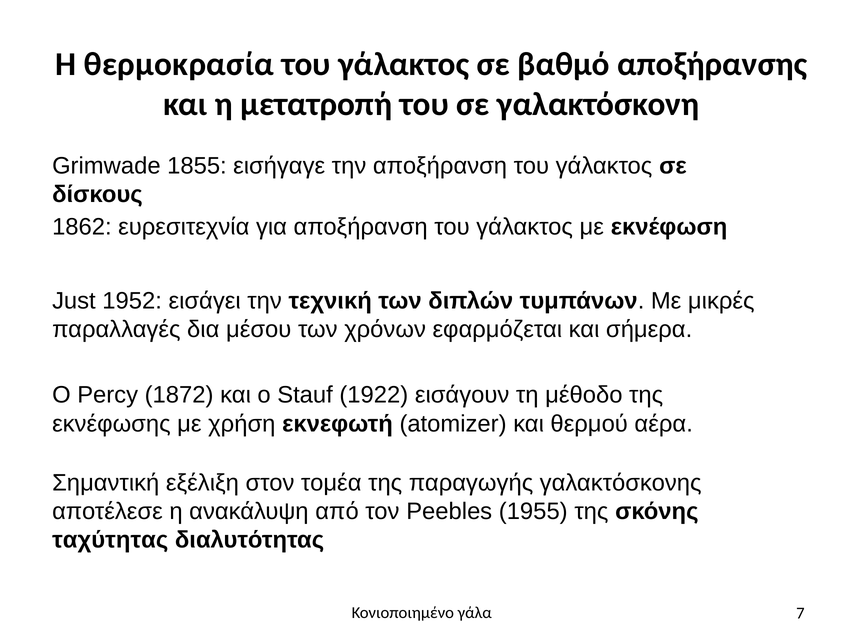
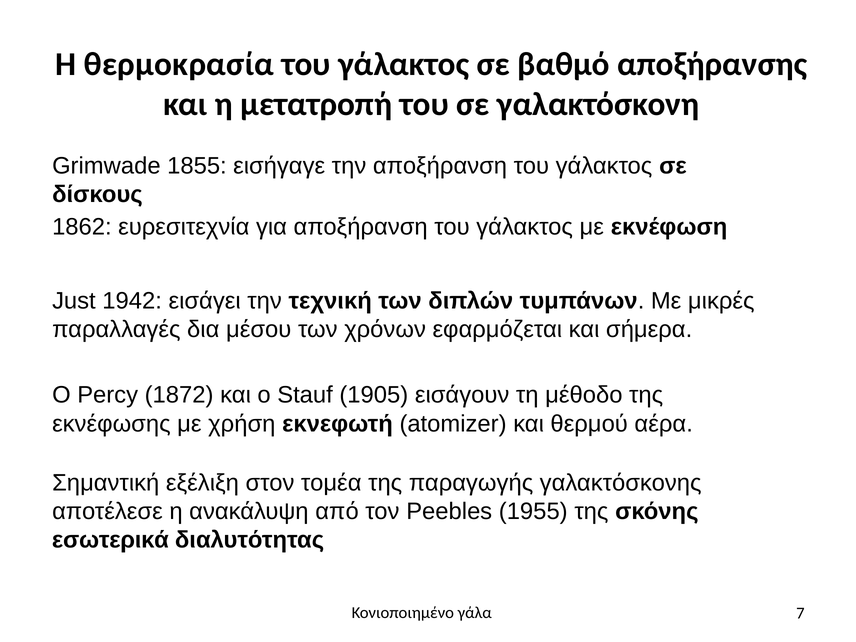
1952: 1952 -> 1942
1922: 1922 -> 1905
ταχύτητας: ταχύτητας -> εσωτερικά
